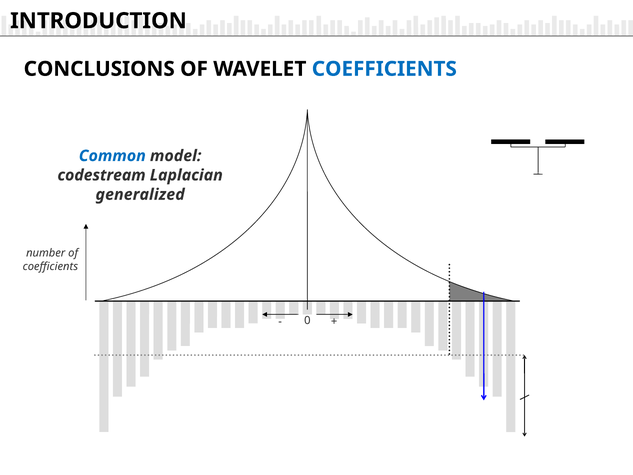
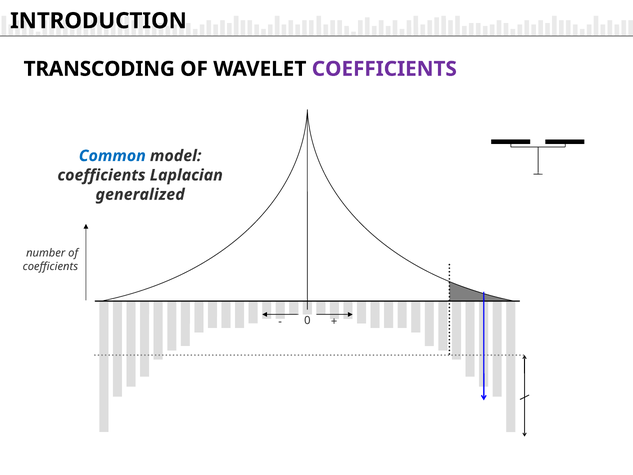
CONCLUSIONS: CONCLUSIONS -> TRANSCODING
COEFFICIENTS at (384, 69) colour: blue -> purple
codestream at (102, 175): codestream -> coefficients
